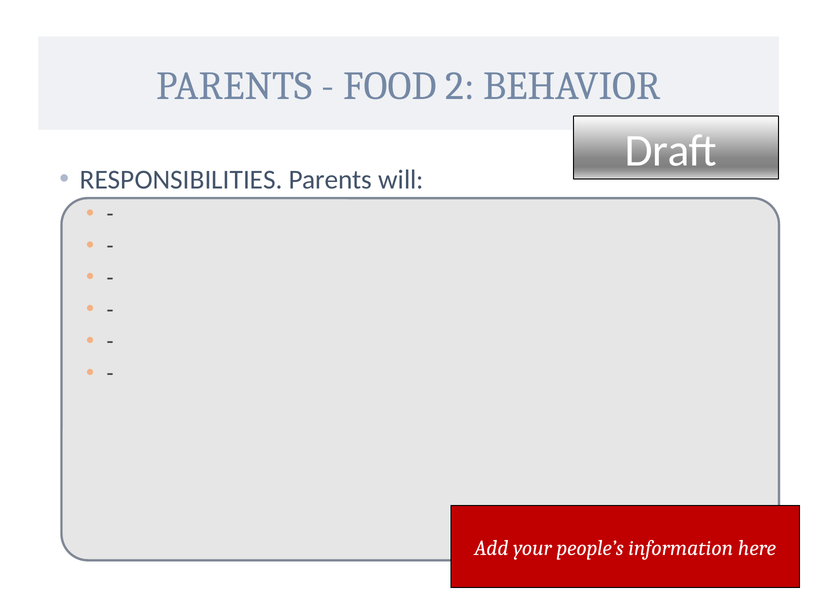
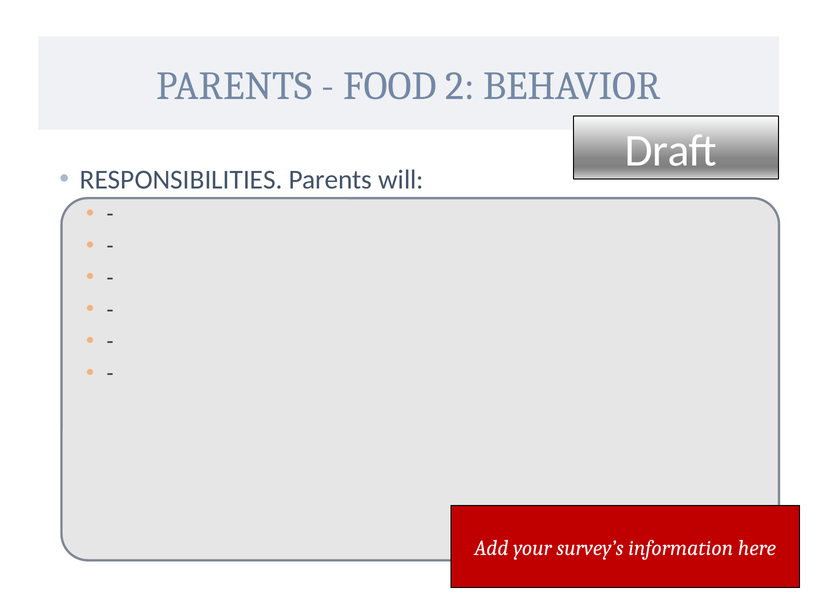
people’s: people’s -> survey’s
